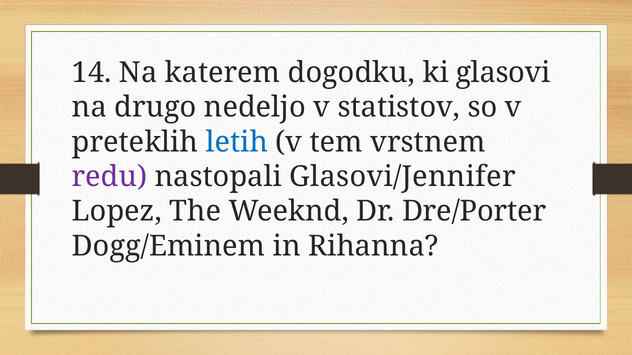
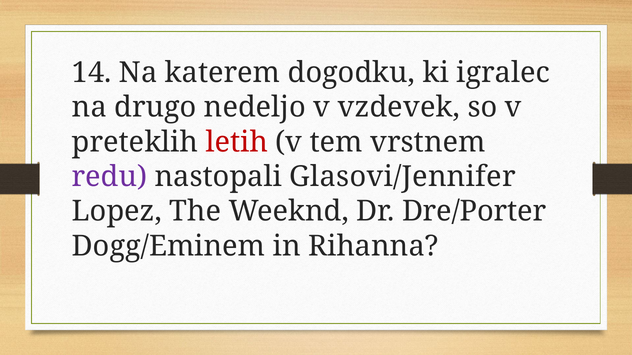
glasovi: glasovi -> igralec
statistov: statistov -> vzdevek
letih colour: blue -> red
